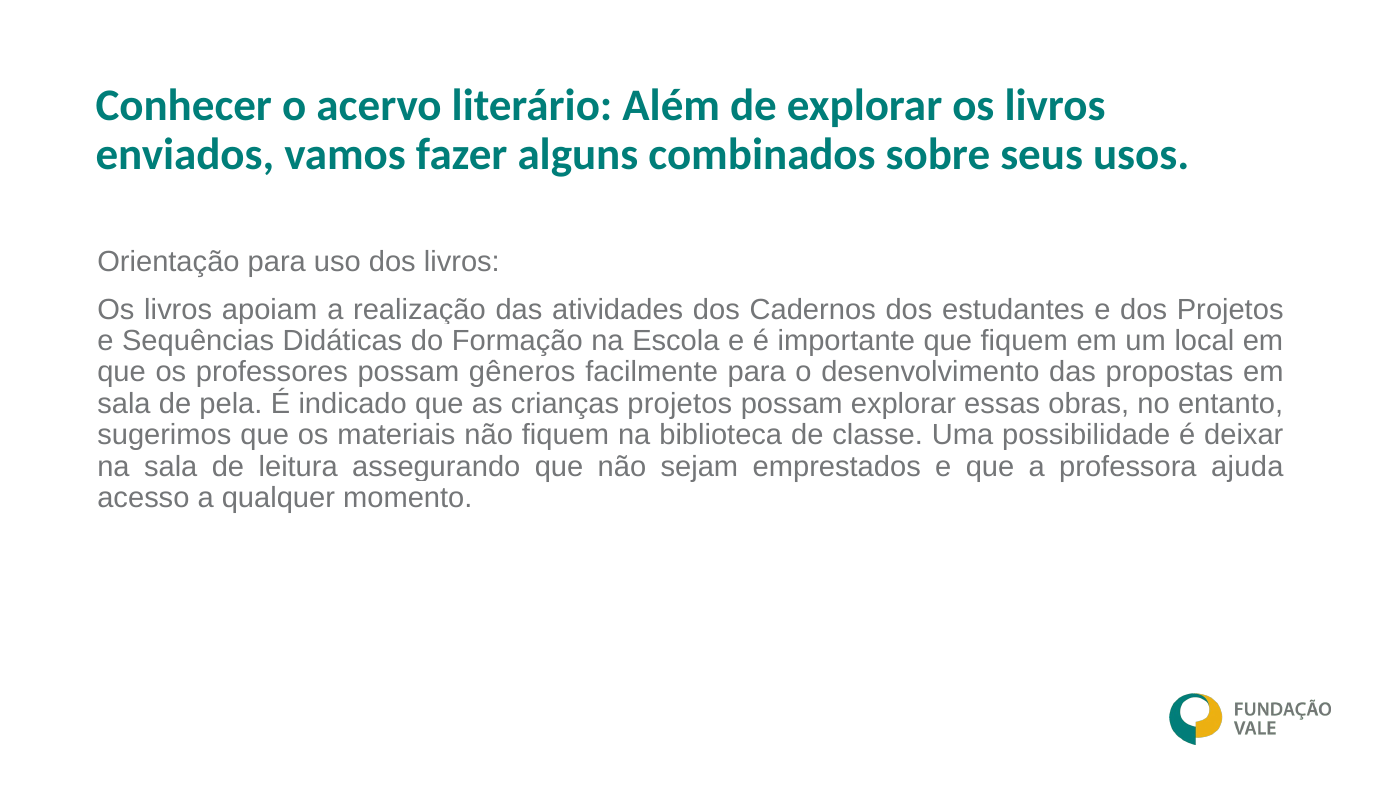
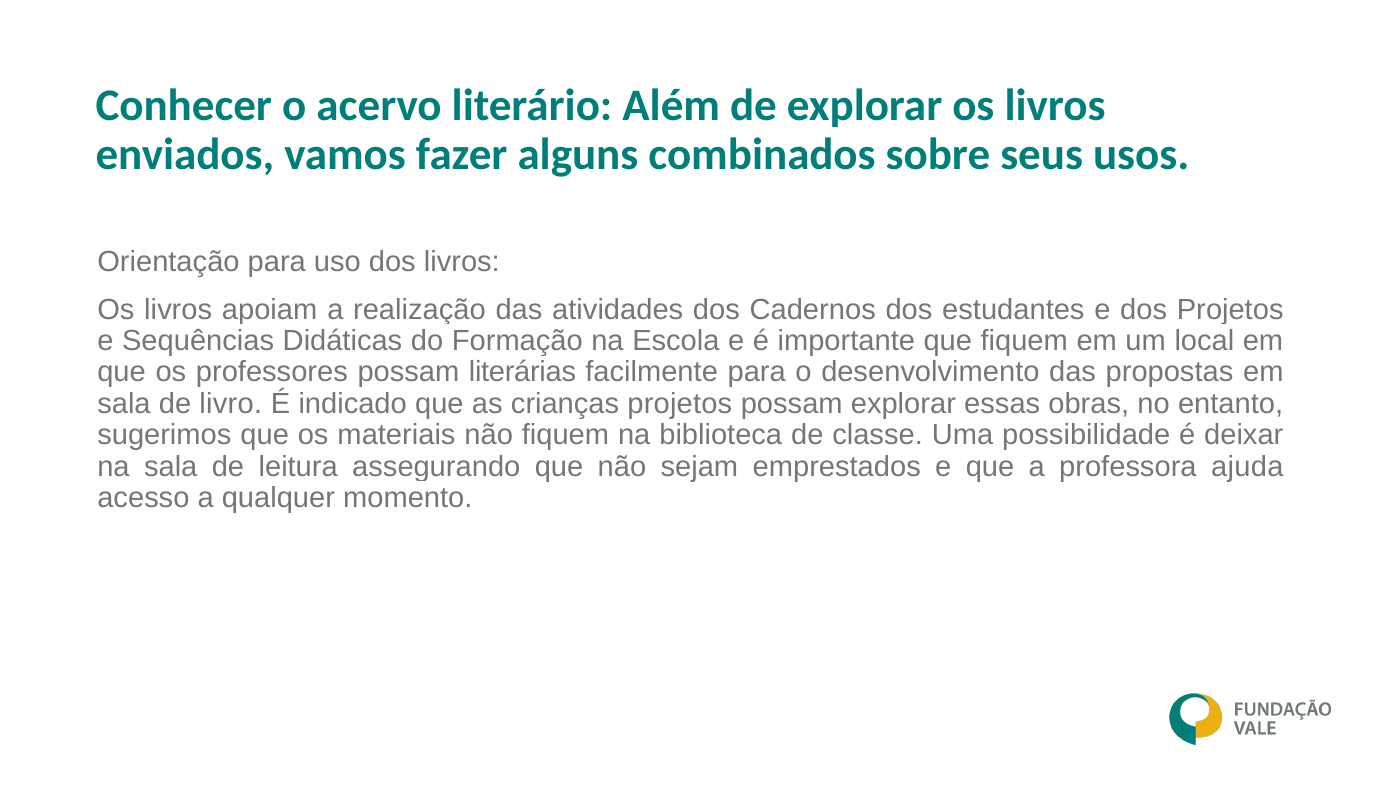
gêneros: gêneros -> literárias
pela: pela -> livro
